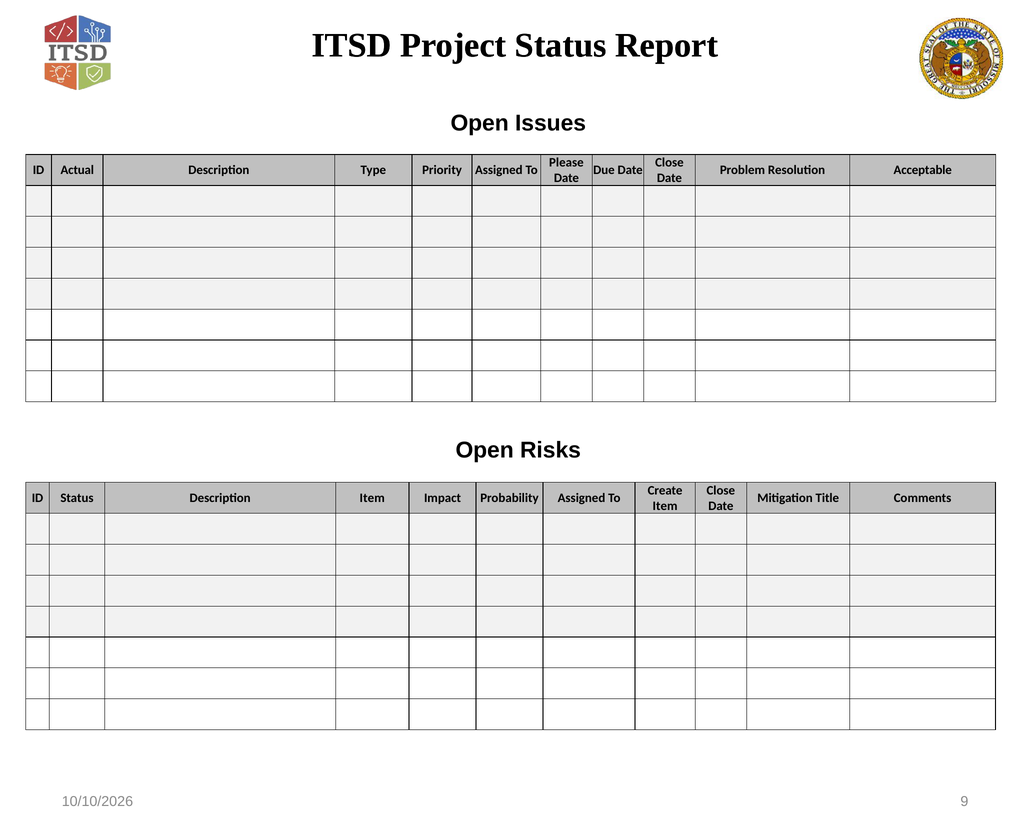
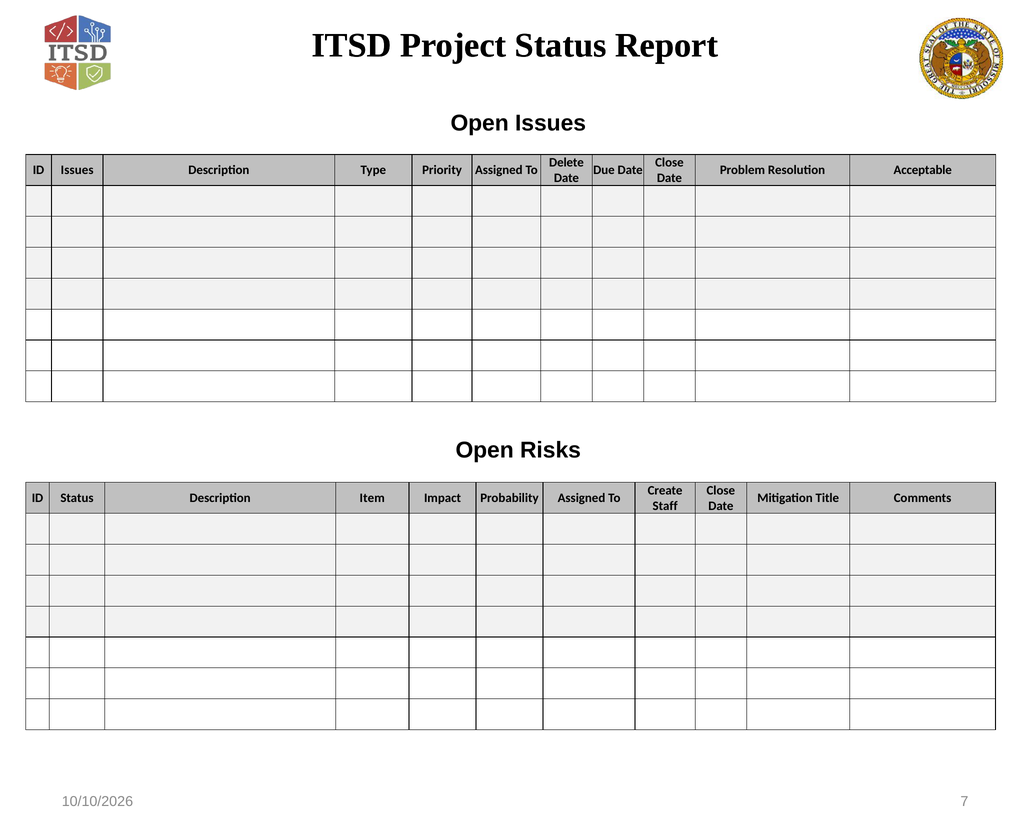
Please: Please -> Delete
ID Actual: Actual -> Issues
Item at (665, 506): Item -> Staff
9: 9 -> 7
